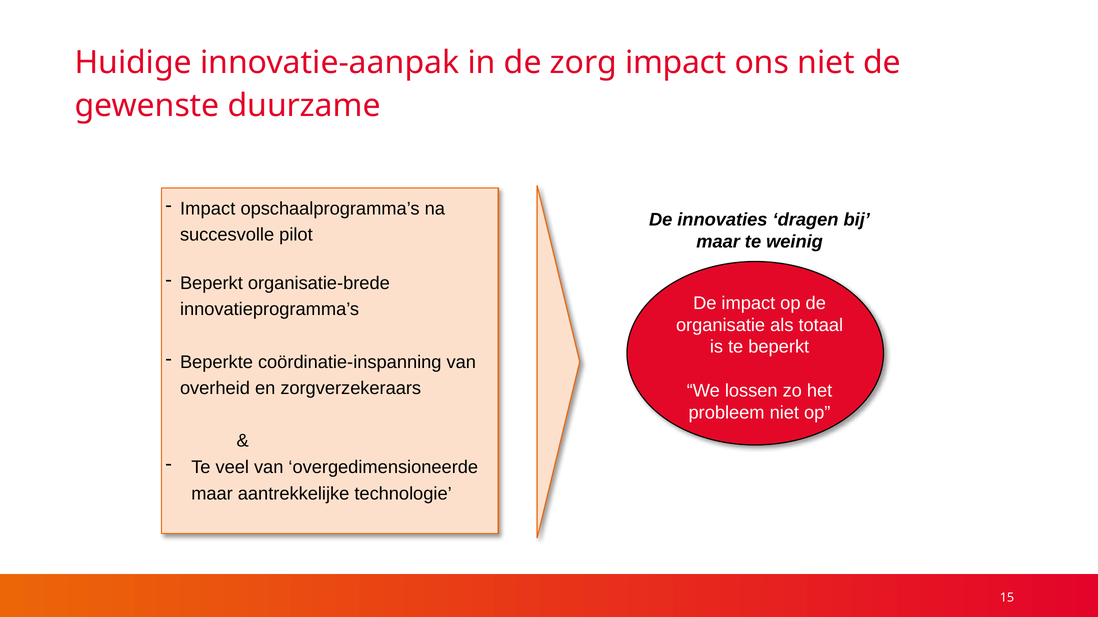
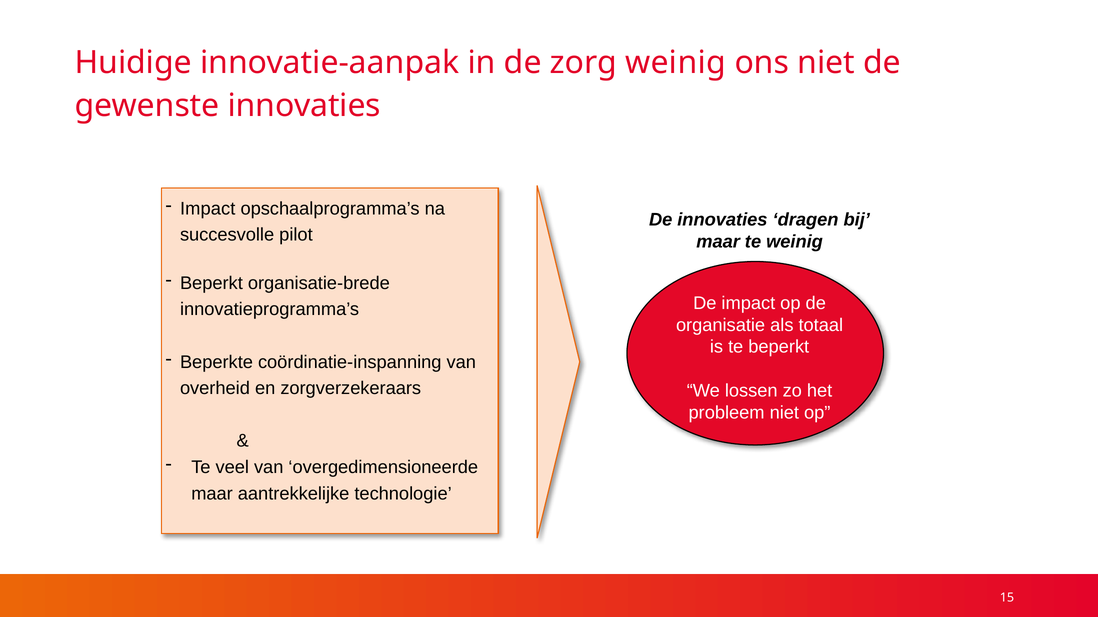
zorg impact: impact -> weinig
gewenste duurzame: duurzame -> innovaties
